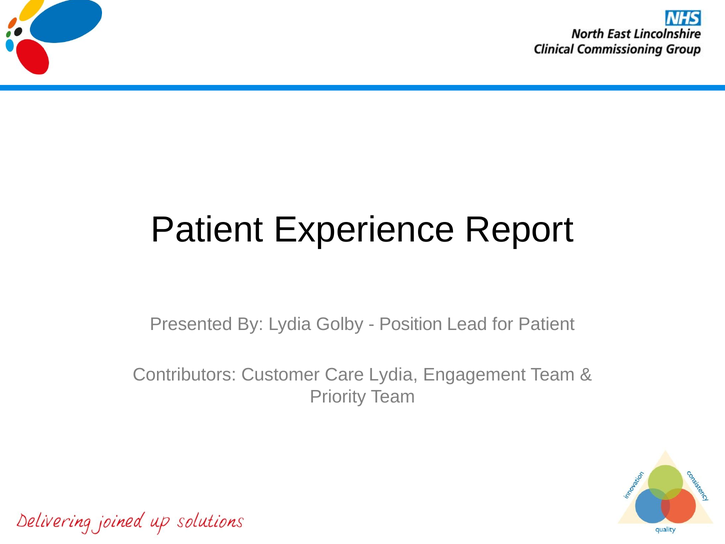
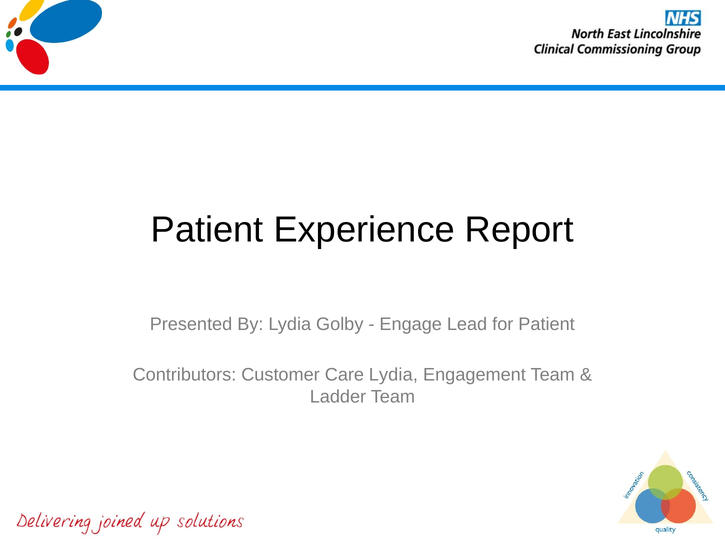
Position: Position -> Engage
Priority: Priority -> Ladder
